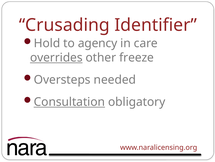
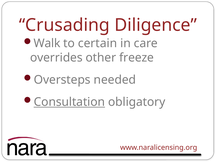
Identifier: Identifier -> Diligence
Hold: Hold -> Walk
agency: agency -> certain
overrides underline: present -> none
